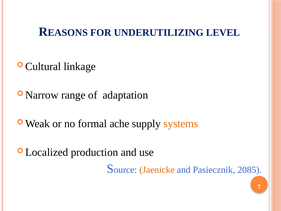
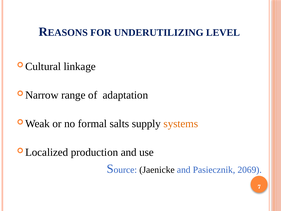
ache: ache -> salts
Jaenicke colour: orange -> black
2085: 2085 -> 2069
